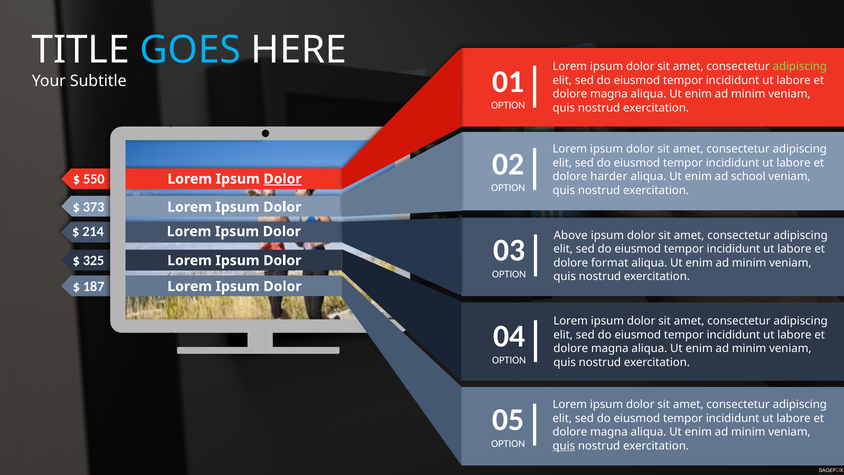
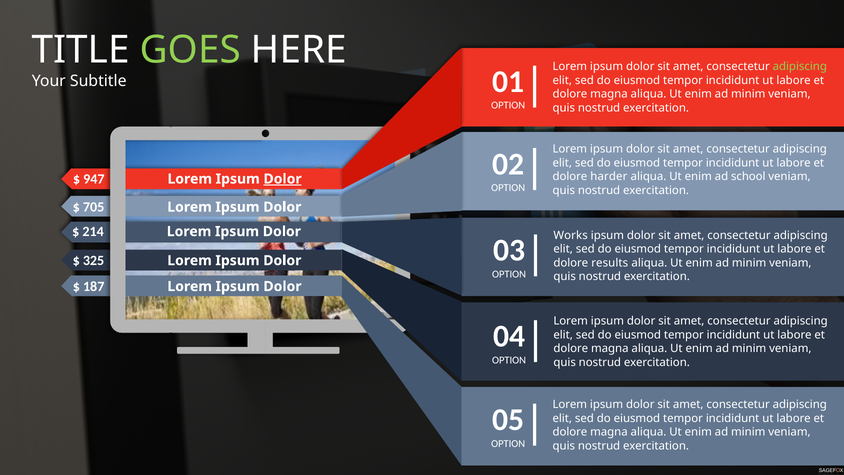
GOES colour: light blue -> light green
550: 550 -> 947
373: 373 -> 705
Above: Above -> Works
format: format -> results
quis at (564, 446) underline: present -> none
